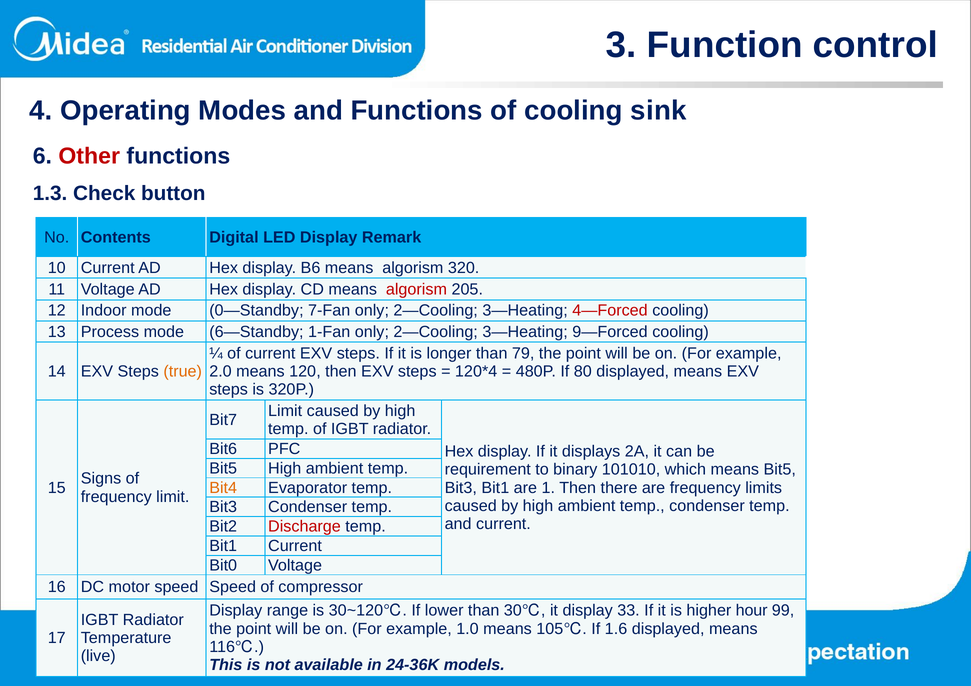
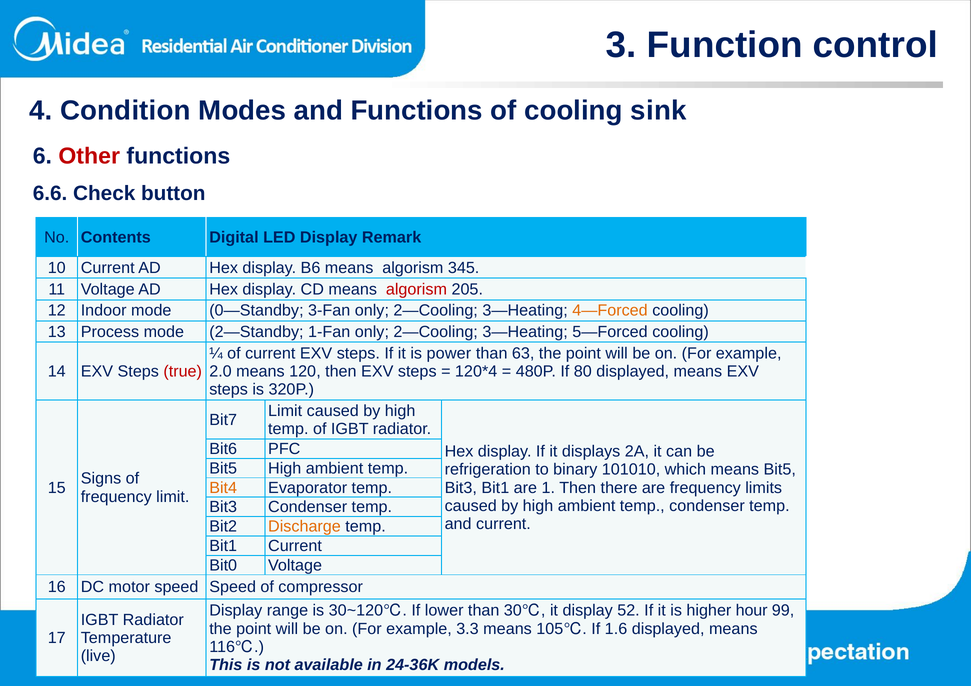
Operating: Operating -> Condition
1.3: 1.3 -> 6.6
320: 320 -> 345
7-Fan: 7-Fan -> 3-Fan
4—Forced colour: red -> orange
6—Standby: 6—Standby -> 2—Standby
9—Forced: 9—Forced -> 5—Forced
longer: longer -> power
79: 79 -> 63
true colour: orange -> red
requirement: requirement -> refrigeration
Discharge colour: red -> orange
33: 33 -> 52
1.0: 1.0 -> 3.3
